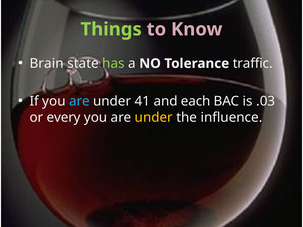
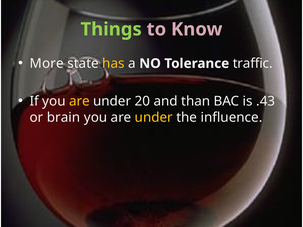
Brain: Brain -> More
has colour: light green -> yellow
are at (79, 101) colour: light blue -> yellow
41: 41 -> 20
each: each -> than
.03: .03 -> .43
every: every -> brain
